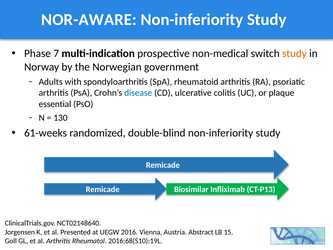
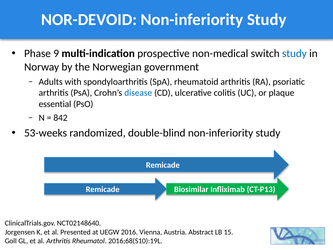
NOR-AWARE: NOR-AWARE -> NOR-DEVOID
7: 7 -> 9
study at (294, 54) colour: orange -> blue
130: 130 -> 842
61-weeks: 61-weeks -> 53-weeks
